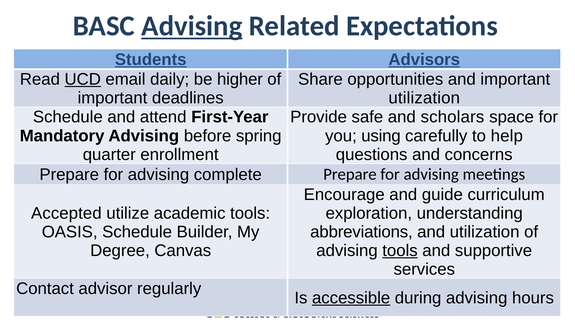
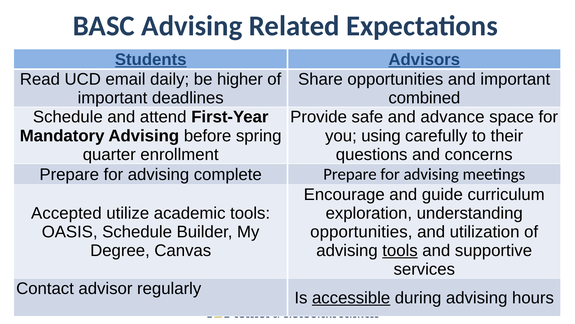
Advising at (192, 26) underline: present -> none
UCD underline: present -> none
utilization at (424, 98): utilization -> combined
scholars: scholars -> advance
help: help -> their
abbreviations at (361, 232): abbreviations -> opportunities
